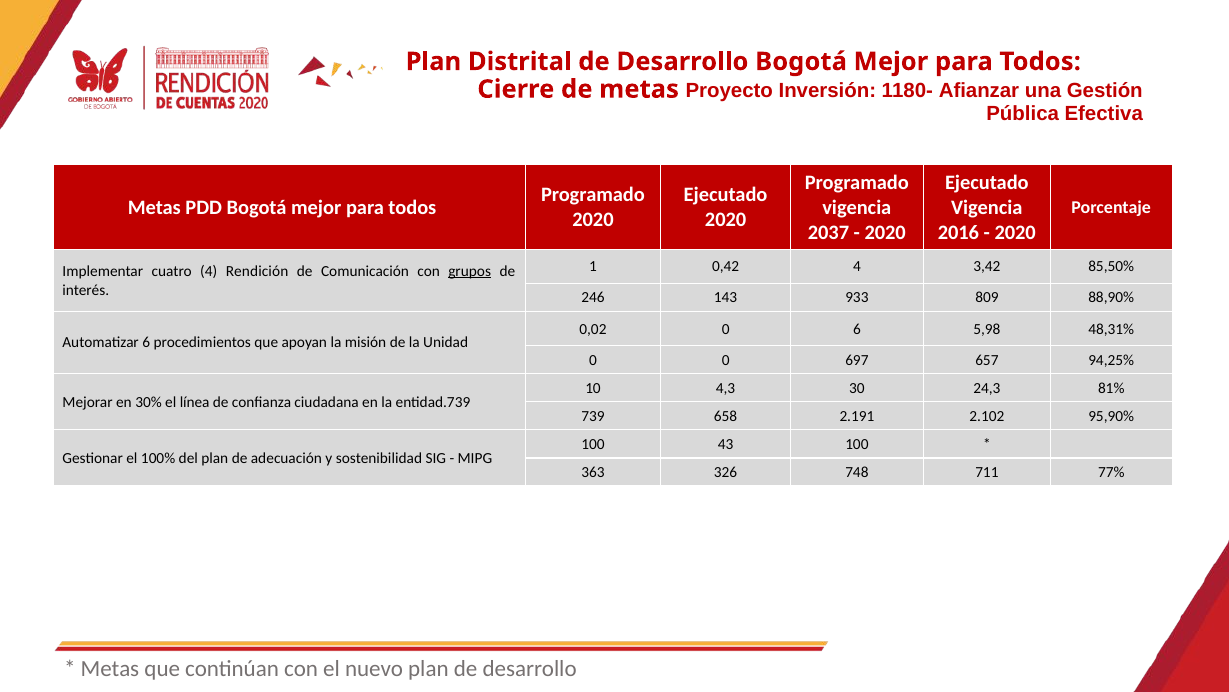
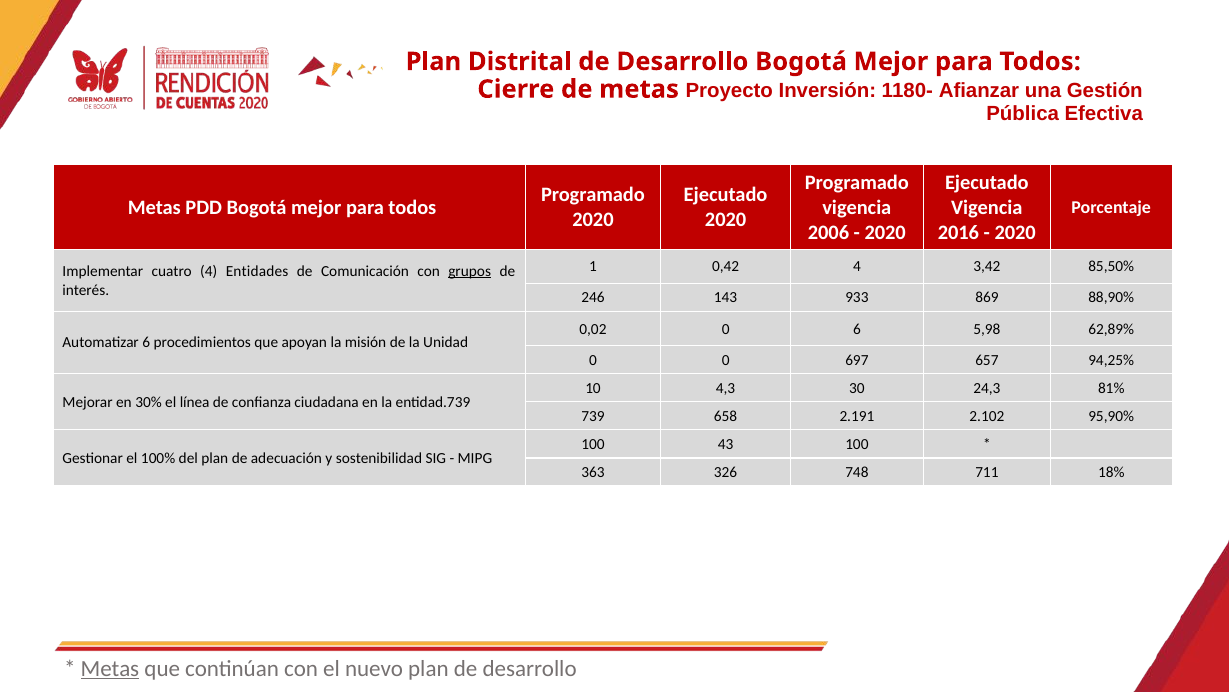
2037: 2037 -> 2006
Rendición: Rendición -> Entidades
809: 809 -> 869
48,31%: 48,31% -> 62,89%
77%: 77% -> 18%
Metas at (110, 668) underline: none -> present
